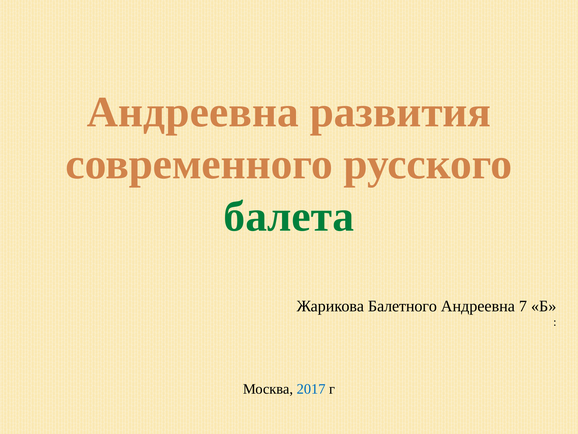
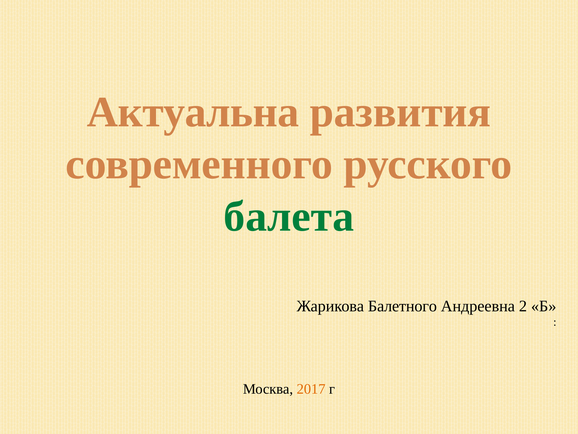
Андреевна at (193, 112): Андреевна -> Актуальна
7: 7 -> 2
2017 colour: blue -> orange
